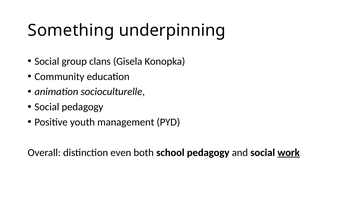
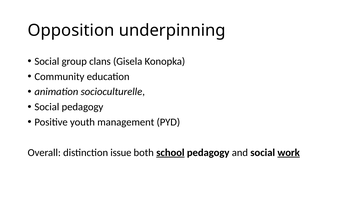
Something: Something -> Opposition
even: even -> issue
school underline: none -> present
